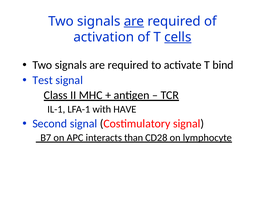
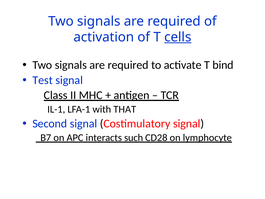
are at (134, 21) underline: present -> none
HAVE: HAVE -> THAT
than: than -> such
